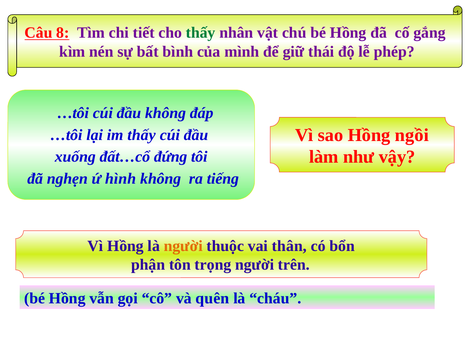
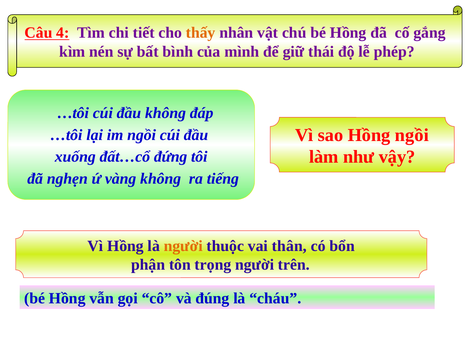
8: 8 -> 4
thấy at (201, 33) colour: green -> orange
im thấy: thấy -> ngồi
hình: hình -> vàng
quên: quên -> đúng
